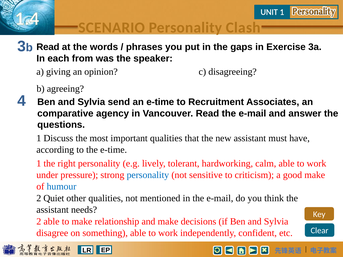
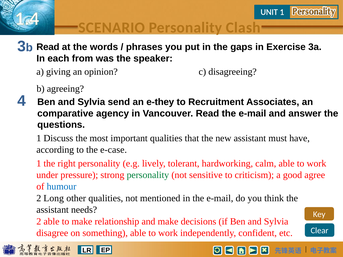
an e-time: e-time -> e-they
the e-time: e-time -> e-case
personality at (148, 175) colour: blue -> green
good make: make -> agree
Quiet: Quiet -> Long
